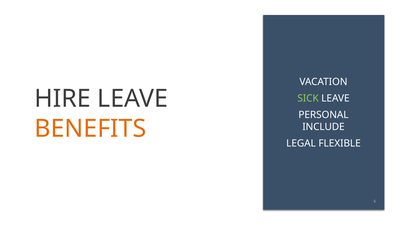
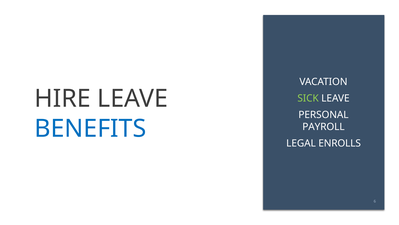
BENEFITS colour: orange -> blue
INCLUDE: INCLUDE -> PAYROLL
FLEXIBLE: FLEXIBLE -> ENROLLS
